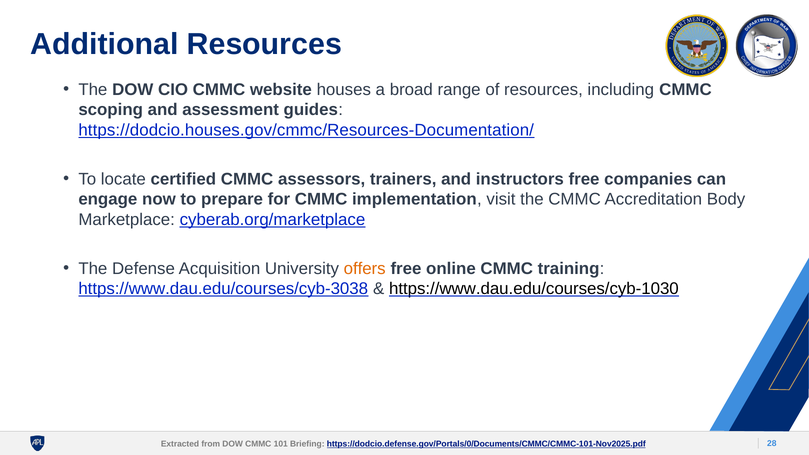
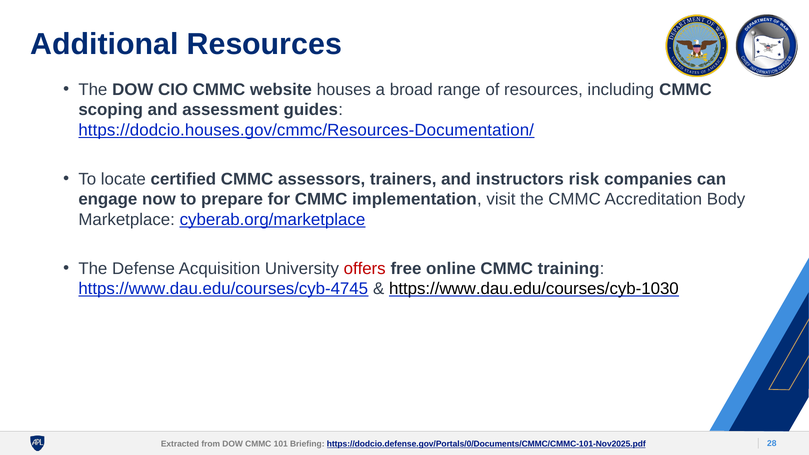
instructors free: free -> risk
offers colour: orange -> red
https://www.dau.edu/courses/cyb-3038: https://www.dau.edu/courses/cyb-3038 -> https://www.dau.edu/courses/cyb-4745
